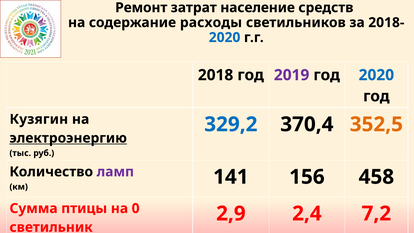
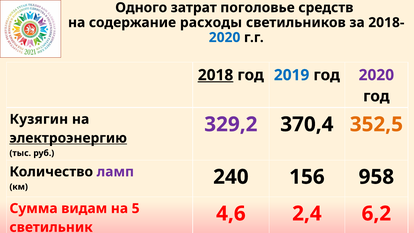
Ремонт: Ремонт -> Одного
население: население -> поголовье
2018 underline: none -> present
2019 colour: purple -> blue
2020 at (376, 75) colour: blue -> purple
329,2 colour: blue -> purple
141: 141 -> 240
458: 458 -> 958
птицы: птицы -> видам
0: 0 -> 5
2,9: 2,9 -> 4,6
7,2: 7,2 -> 6,2
